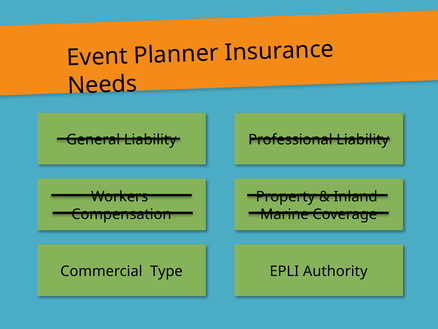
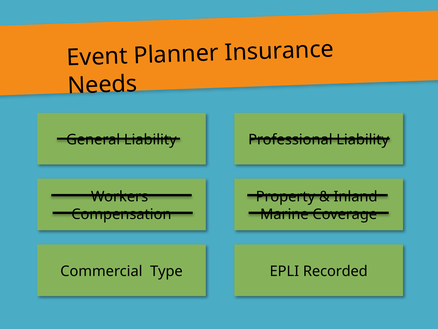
Authority: Authority -> Recorded
